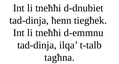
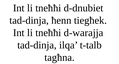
d-emmnu: d-emmnu -> d-warajja
